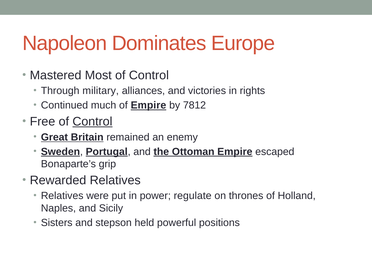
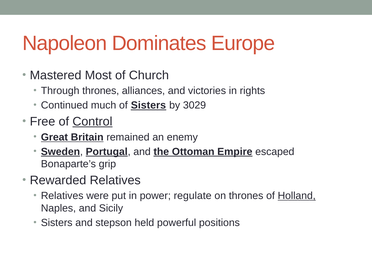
Most of Control: Control -> Church
Through military: military -> thrones
of Empire: Empire -> Sisters
7812: 7812 -> 3029
Holland underline: none -> present
